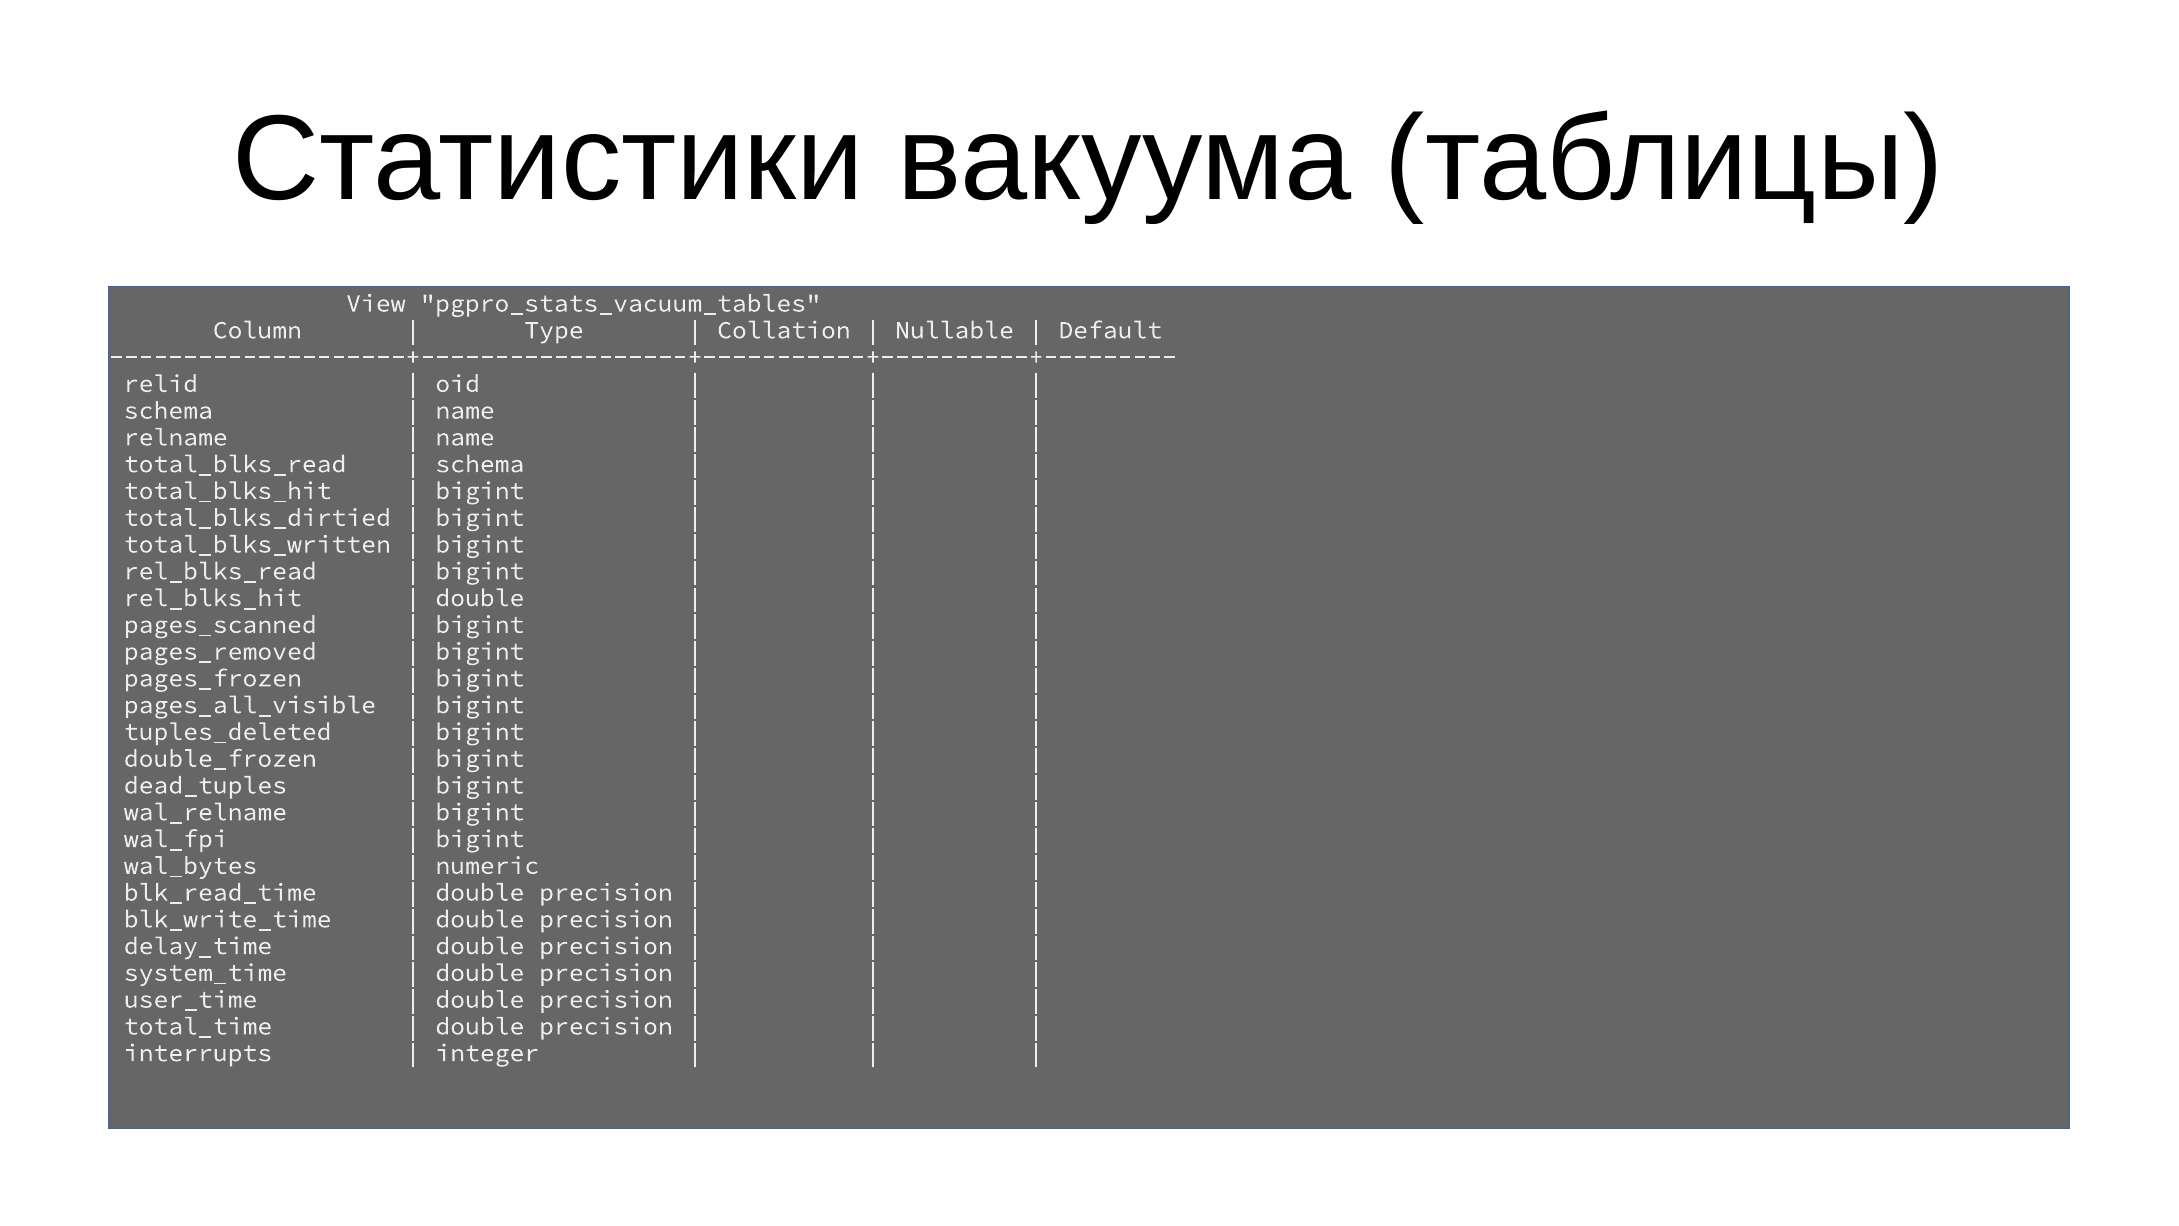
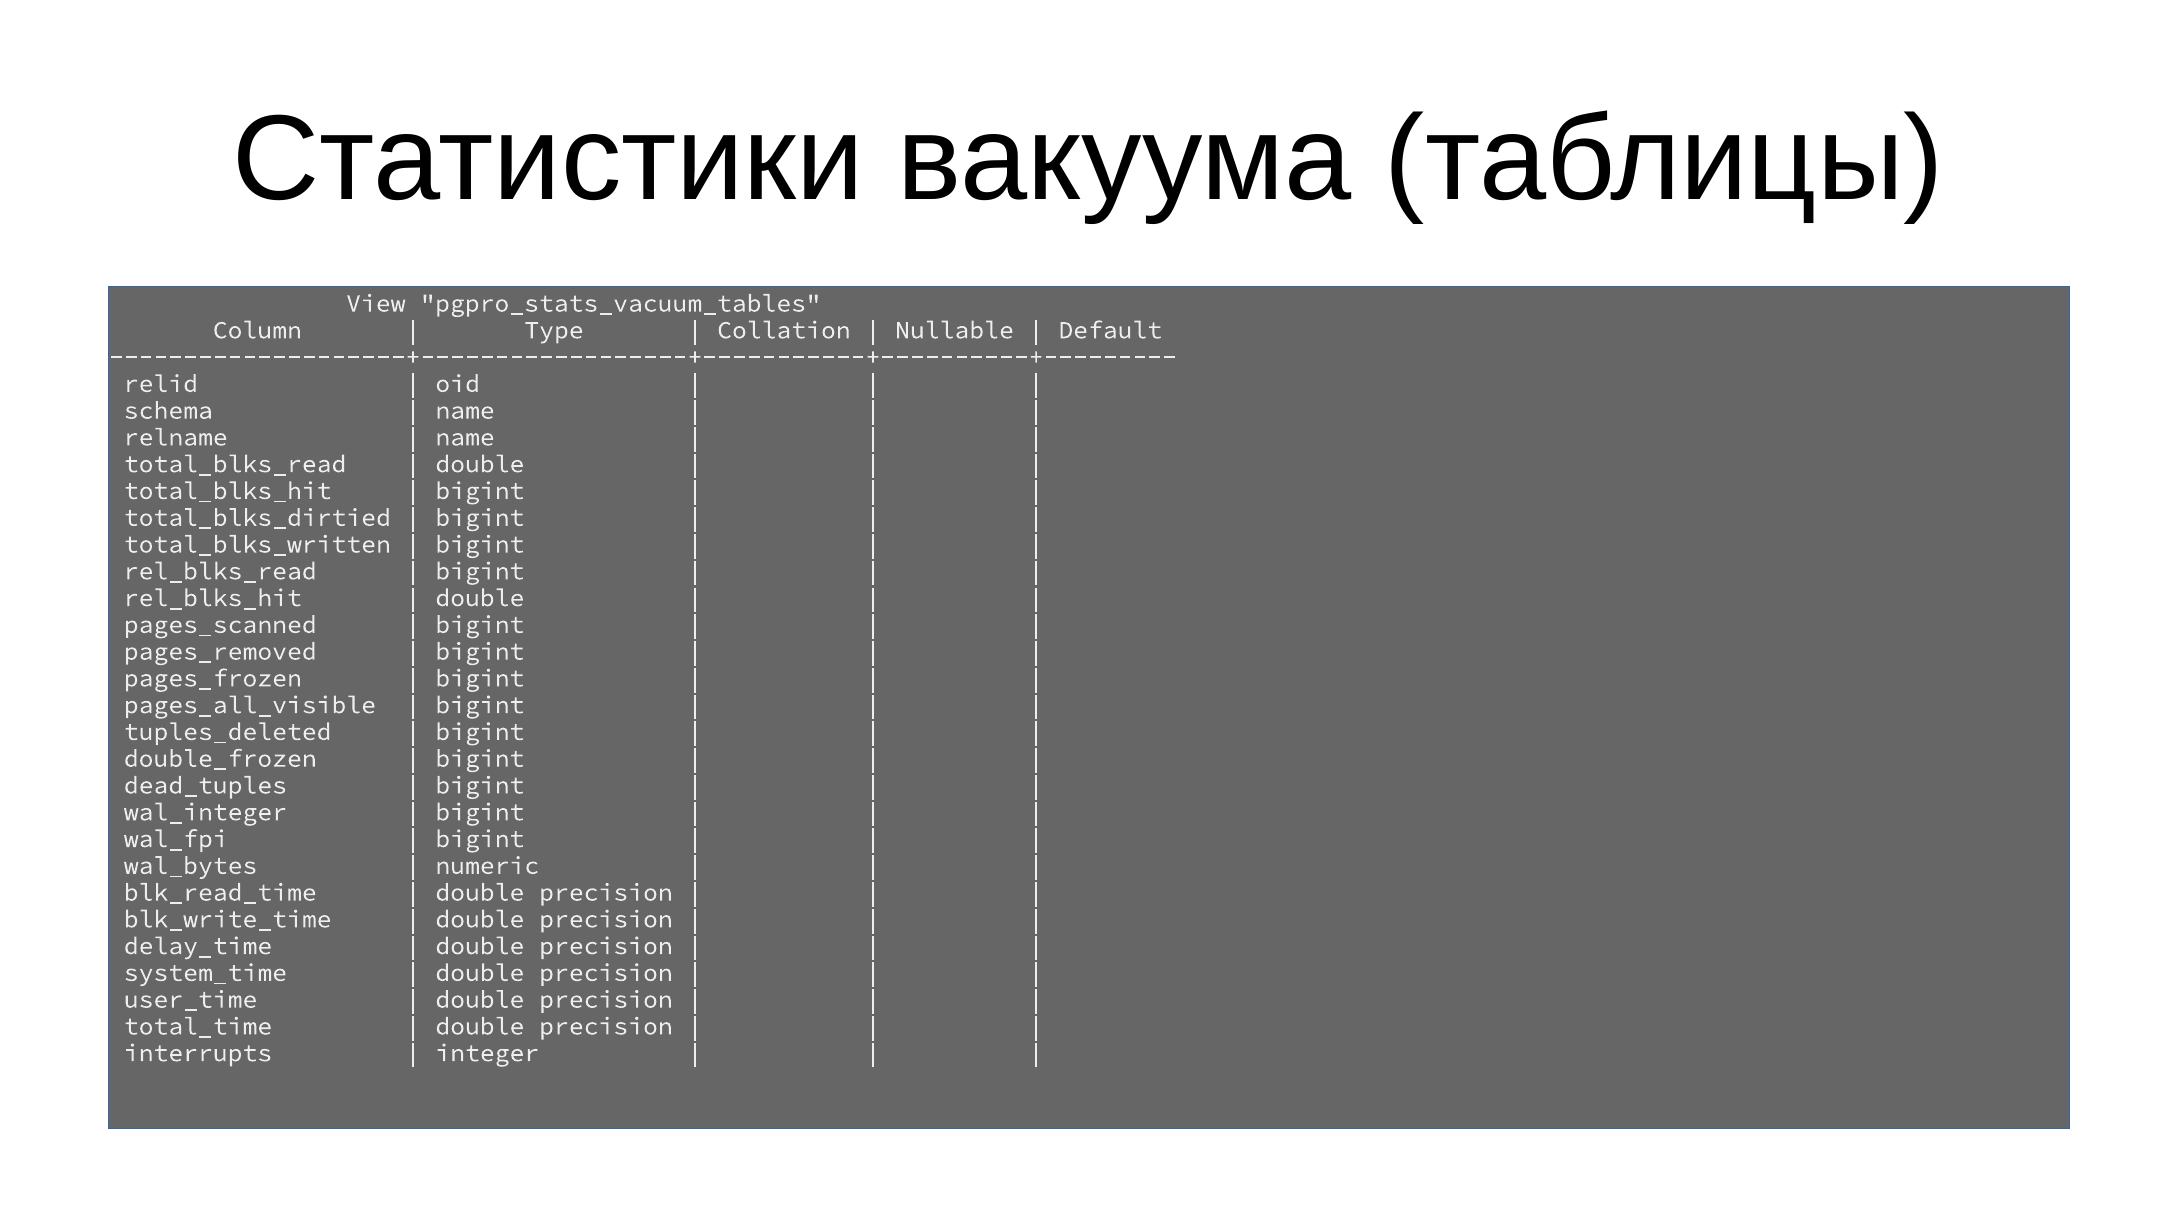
schema at (480, 464): schema -> double
wal_relname: wal_relname -> wal_integer
